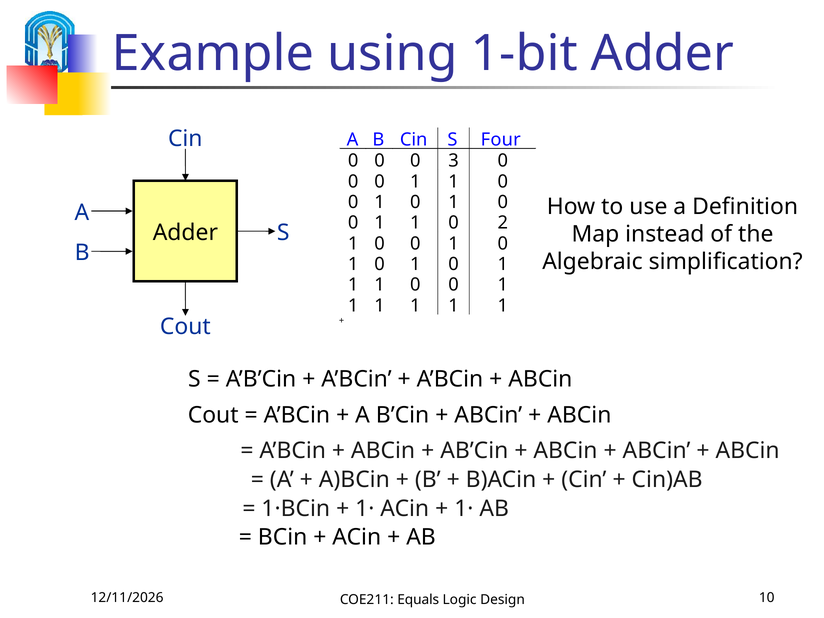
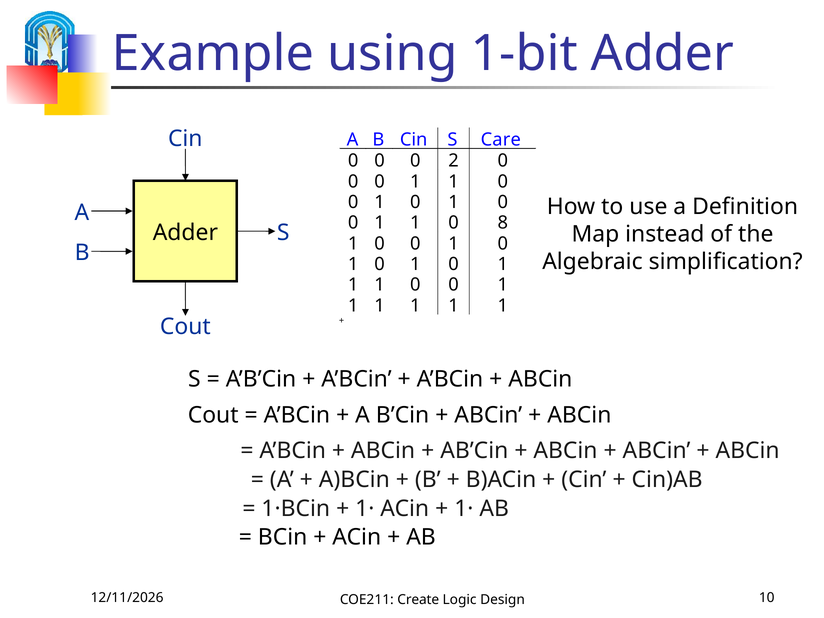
Four: Four -> Care
3: 3 -> 2
2: 2 -> 8
Equals: Equals -> Create
